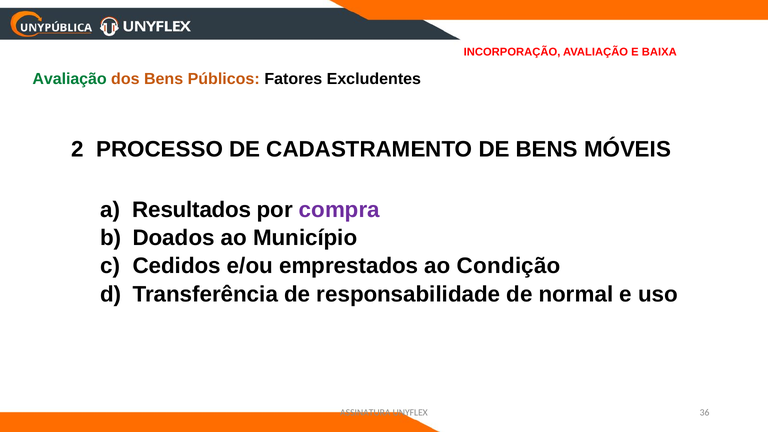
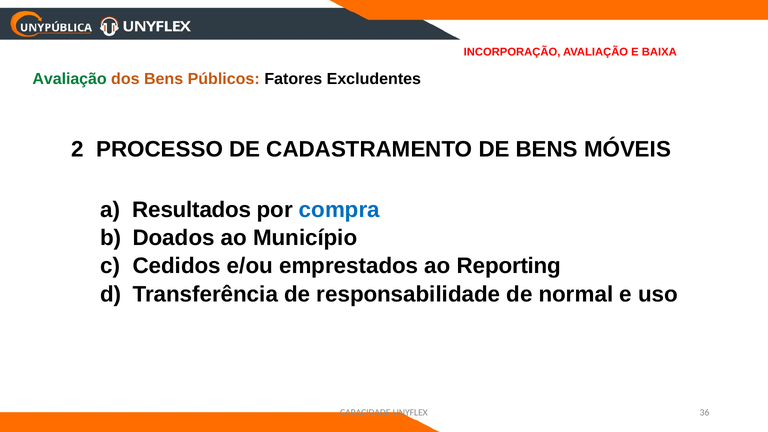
compra colour: purple -> blue
Condição: Condição -> Reporting
ASSINATURA: ASSINATURA -> CAPACIDADE
